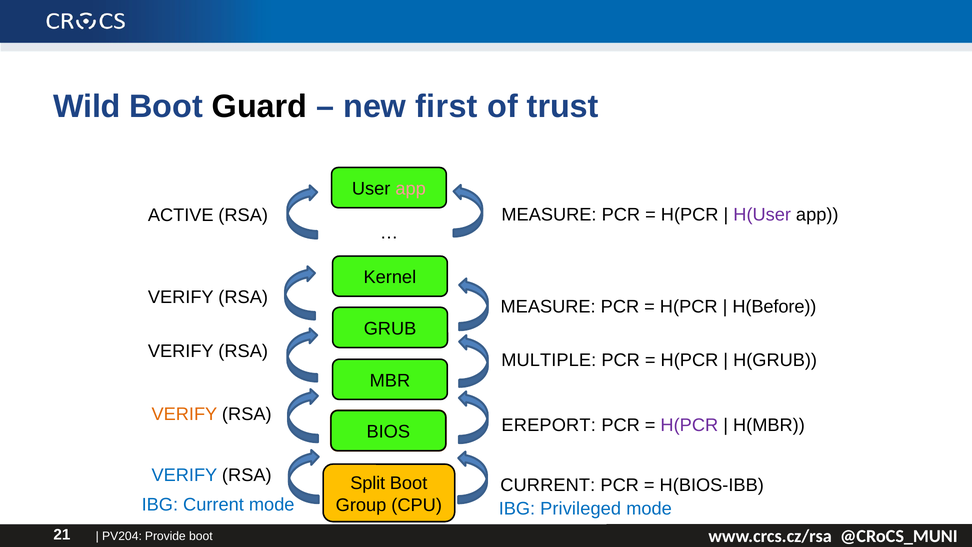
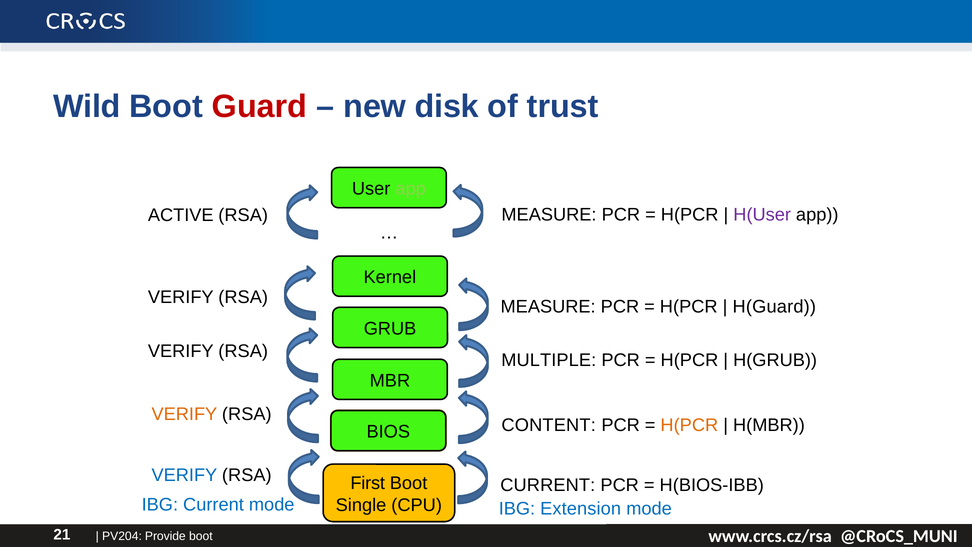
Guard colour: black -> red
first: first -> disk
app at (411, 189) colour: pink -> light green
H(Before: H(Before -> H(Guard
EREPORT: EREPORT -> CONTENT
H(PCR at (689, 425) colour: purple -> orange
Split: Split -> First
Group: Group -> Single
Privileged: Privileged -> Extension
